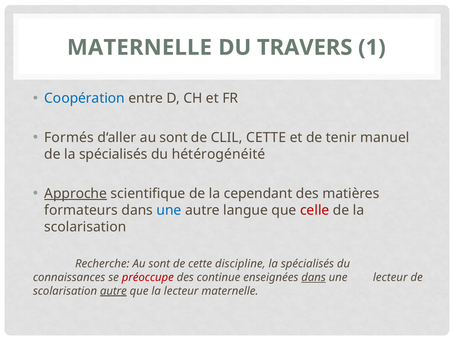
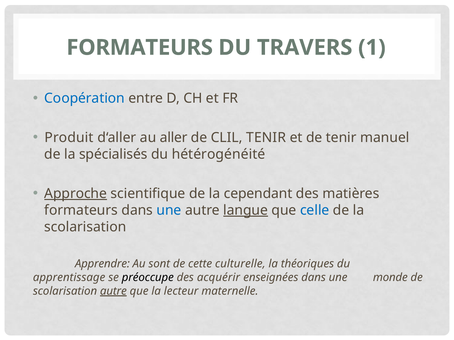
MATERNELLE at (139, 48): MATERNELLE -> FORMATEURS
Formés: Formés -> Produit
d‘aller au sont: sont -> aller
CLIL CETTE: CETTE -> TENIR
langue underline: none -> present
celle colour: red -> blue
Recherche: Recherche -> Apprendre
discipline: discipline -> culturelle
spécialisés at (307, 264): spécialisés -> théoriques
connaissances: connaissances -> apprentissage
préoccupe colour: red -> black
continue: continue -> acquérir
dans at (314, 278) underline: present -> none
une lecteur: lecteur -> monde
